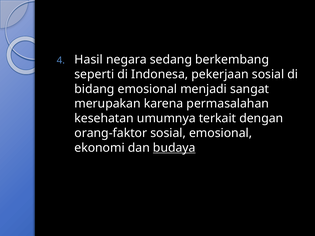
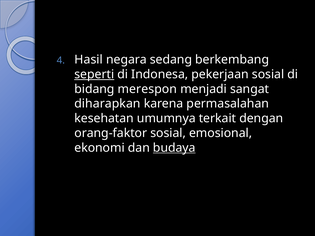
seperti underline: none -> present
bidang emosional: emosional -> merespon
merupakan: merupakan -> diharapkan
